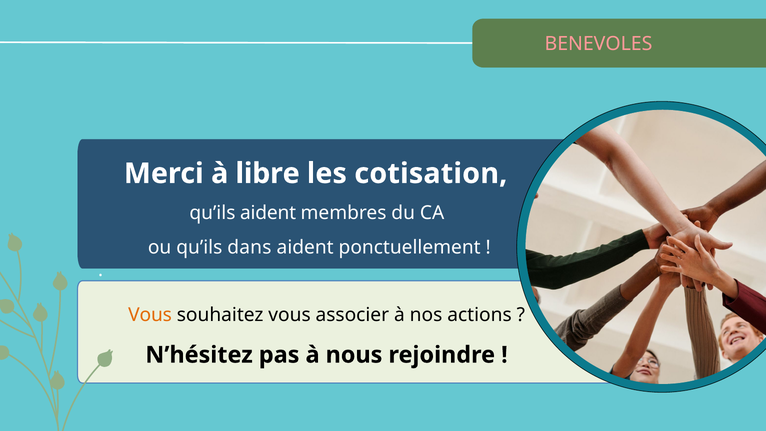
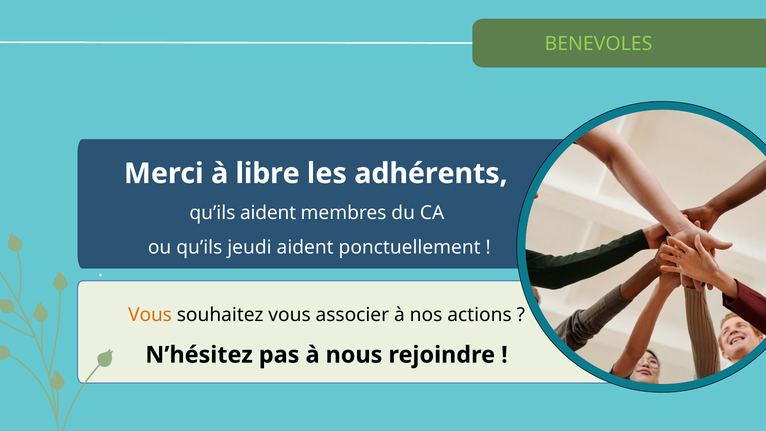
BENEVOLES colour: pink -> light green
cotisation: cotisation -> adhérents
dans: dans -> jeudi
